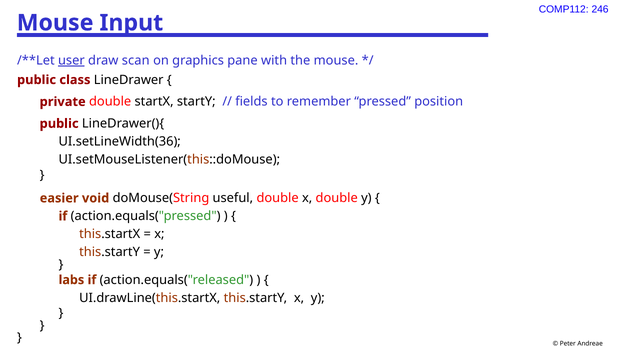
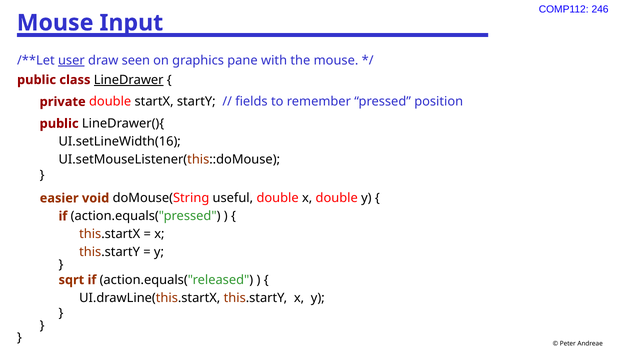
scan: scan -> seen
LineDrawer underline: none -> present
UI.setLineWidth(36: UI.setLineWidth(36 -> UI.setLineWidth(16
labs: labs -> sqrt
